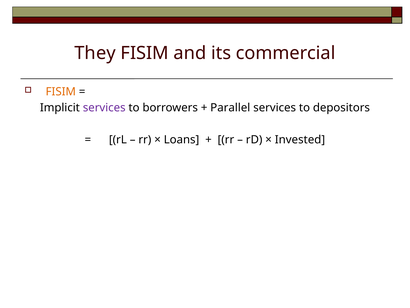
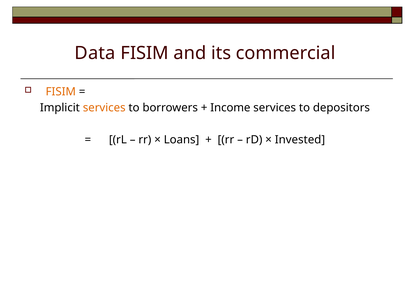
They: They -> Data
services at (104, 108) colour: purple -> orange
Parallel: Parallel -> Income
